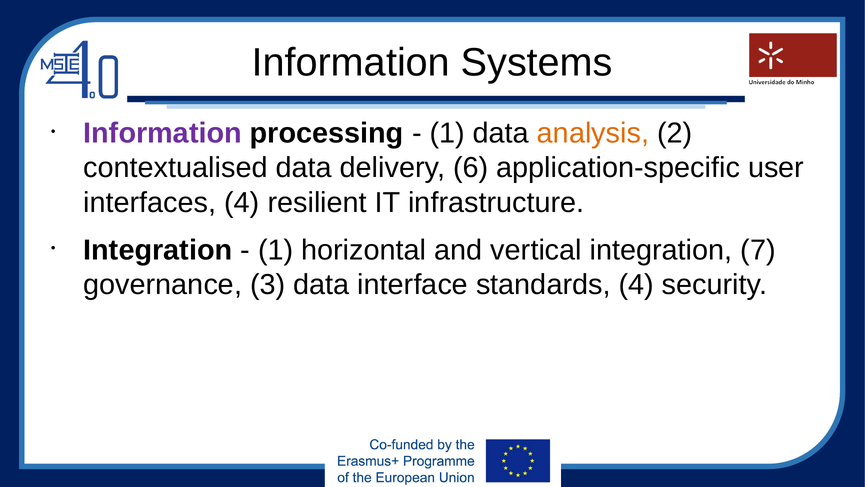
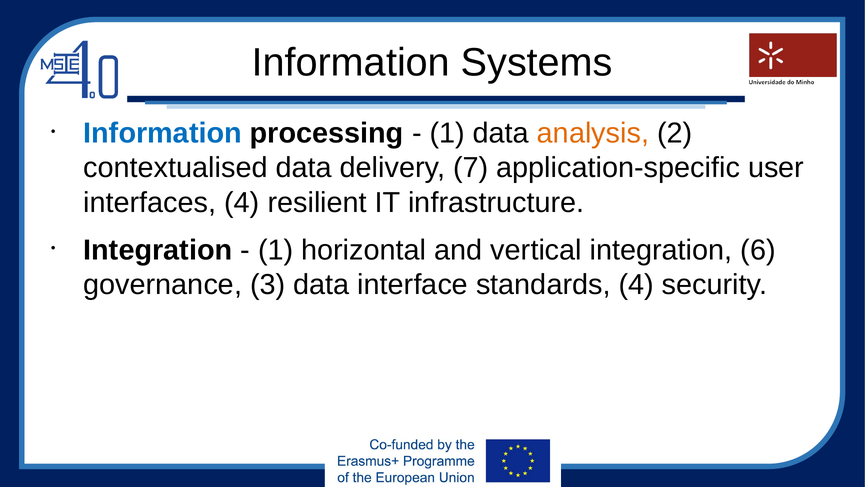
Information at (163, 133) colour: purple -> blue
6: 6 -> 7
7: 7 -> 6
